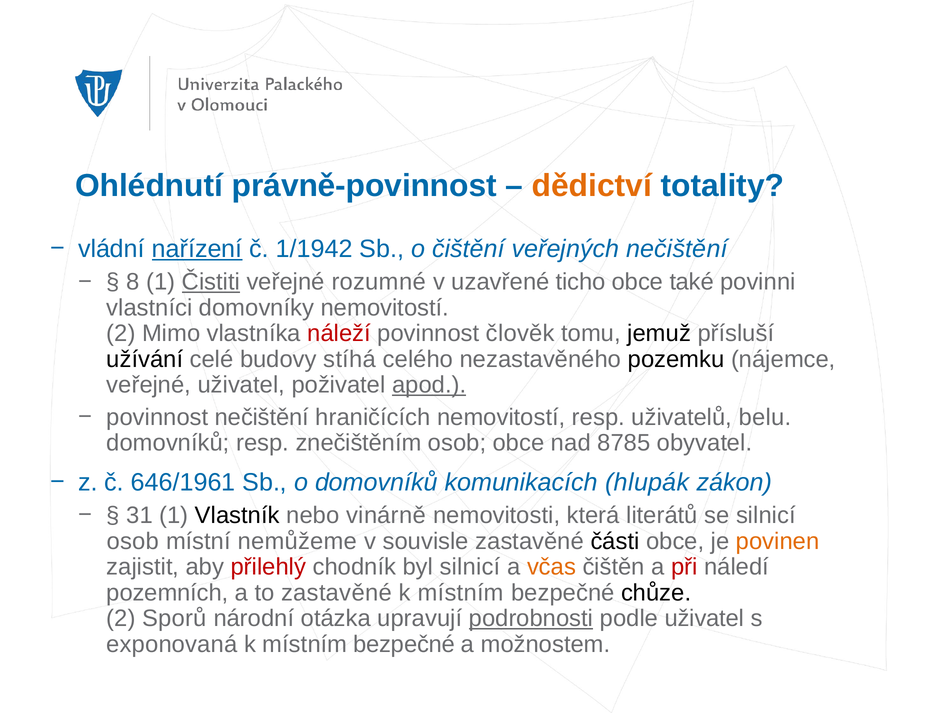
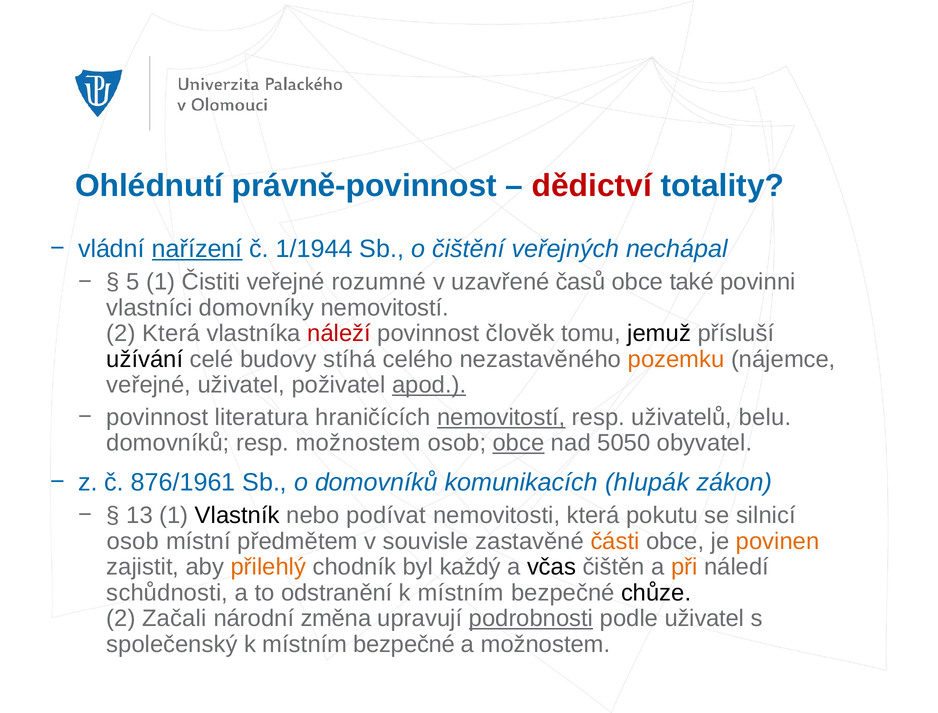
dědictví colour: orange -> red
1/1942: 1/1942 -> 1/1944
veřejných nečištění: nečištění -> nechápal
8: 8 -> 5
Čistiti underline: present -> none
ticho: ticho -> časů
2 Mimo: Mimo -> Která
pozemku colour: black -> orange
povinnost nečištění: nečištění -> literatura
nemovitostí at (501, 417) underline: none -> present
resp znečištěním: znečištěním -> možnostem
obce at (519, 443) underline: none -> present
8785: 8785 -> 5050
646/1961: 646/1961 -> 876/1961
31: 31 -> 13
vinárně: vinárně -> podívat
literátů: literátů -> pokutu
nemůžeme: nemůžeme -> předmětem
části colour: black -> orange
přilehlý colour: red -> orange
byl silnicí: silnicí -> každý
včas colour: orange -> black
při colour: red -> orange
pozemních: pozemních -> schůdnosti
to zastavěné: zastavěné -> odstranění
Sporů: Sporů -> Začali
otázka: otázka -> změna
exponovaná: exponovaná -> společenský
